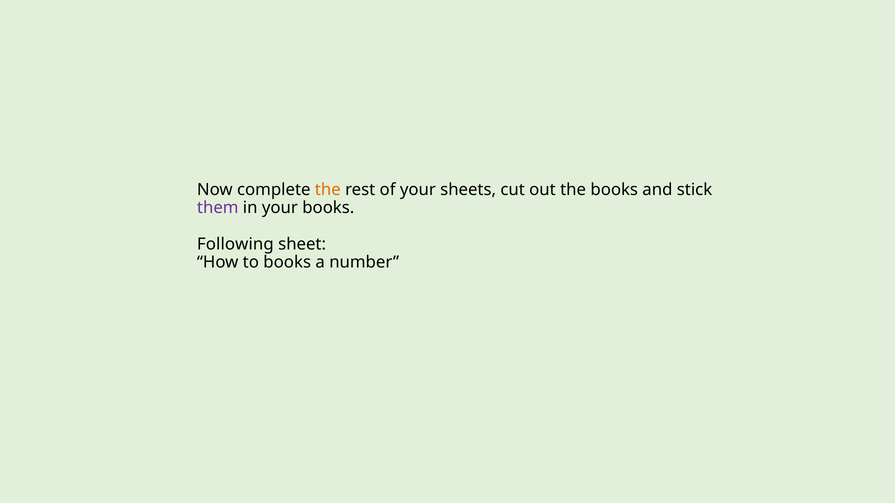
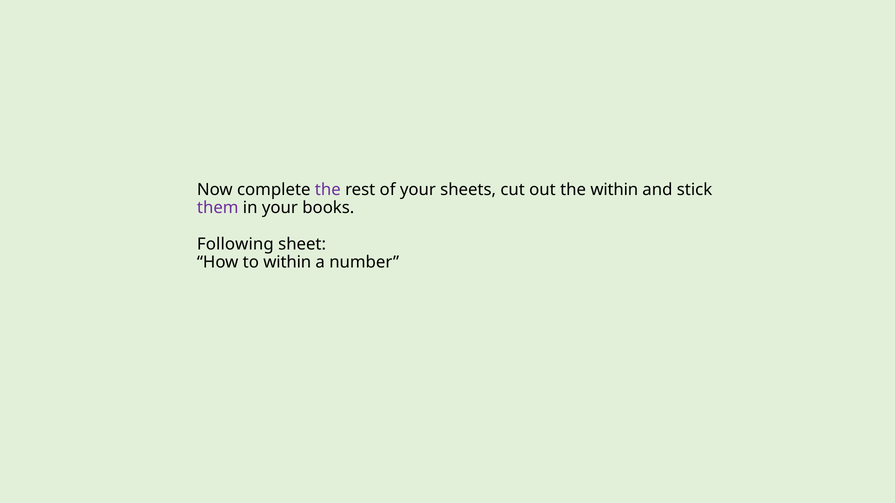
the at (328, 190) colour: orange -> purple
the books: books -> within
to books: books -> within
